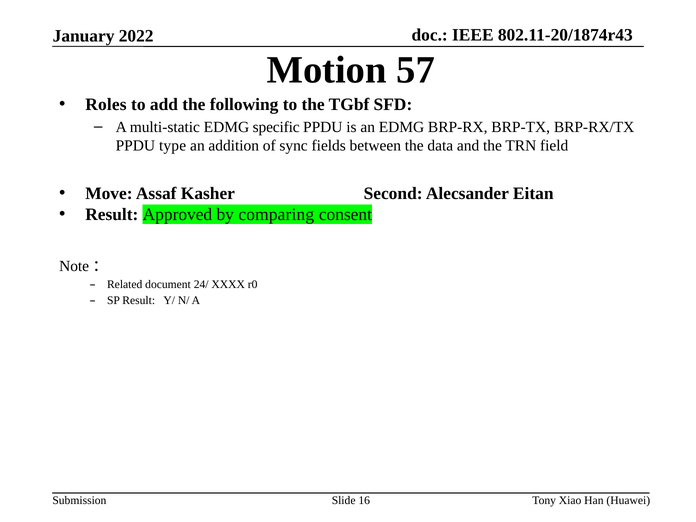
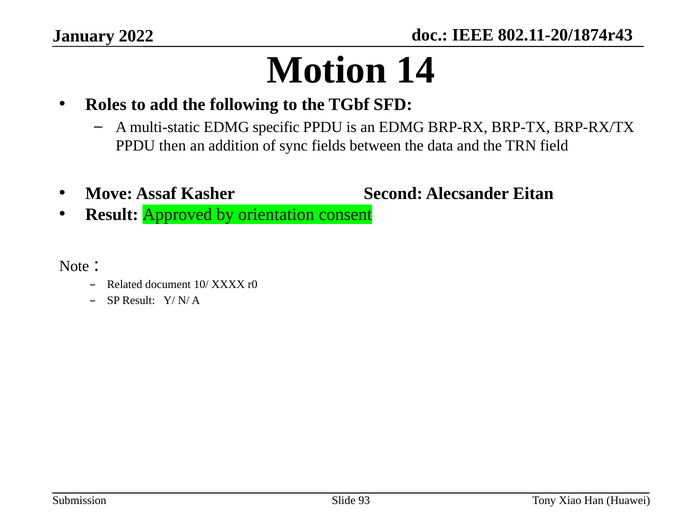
57: 57 -> 14
type: type -> then
comparing: comparing -> orientation
24/: 24/ -> 10/
16: 16 -> 93
